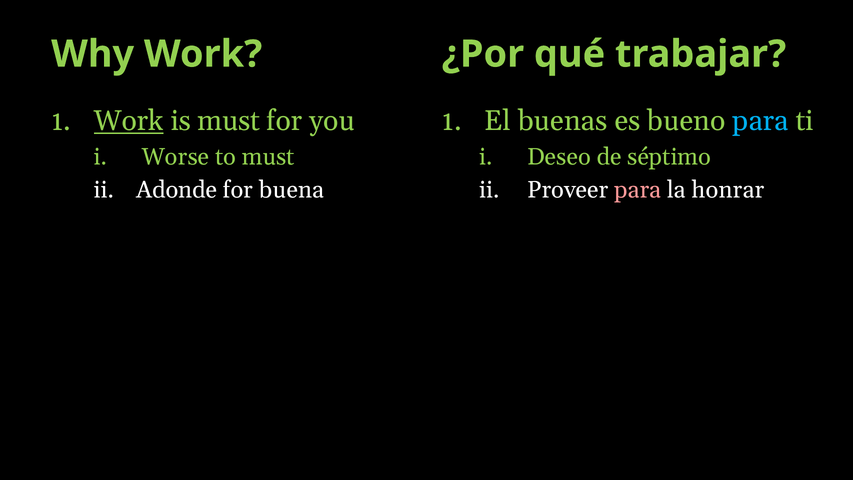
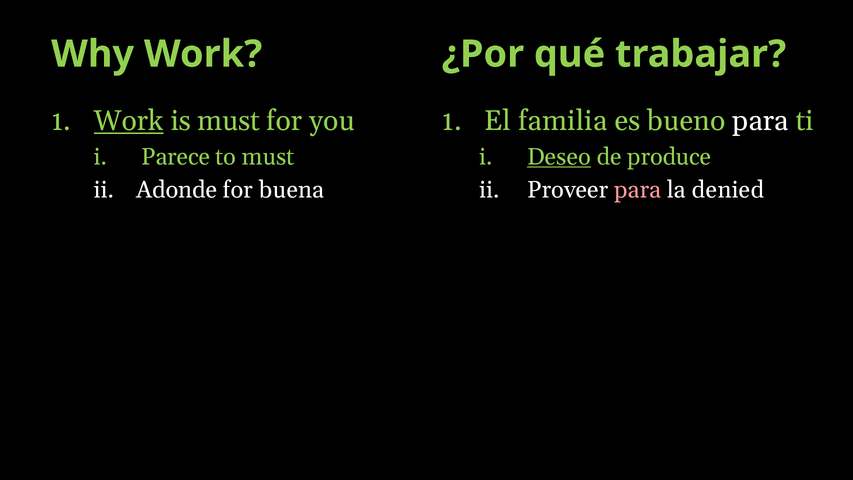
buenas: buenas -> familia
para at (761, 121) colour: light blue -> white
Worse: Worse -> Parece
Deseo underline: none -> present
séptimo: séptimo -> produce
honrar: honrar -> denied
